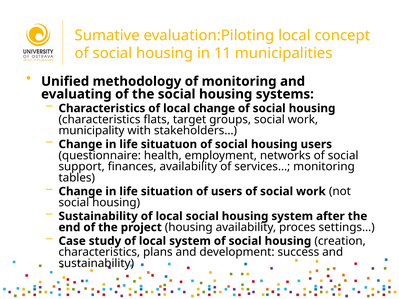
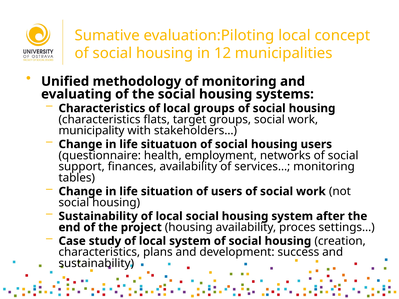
11: 11 -> 12
local change: change -> groups
